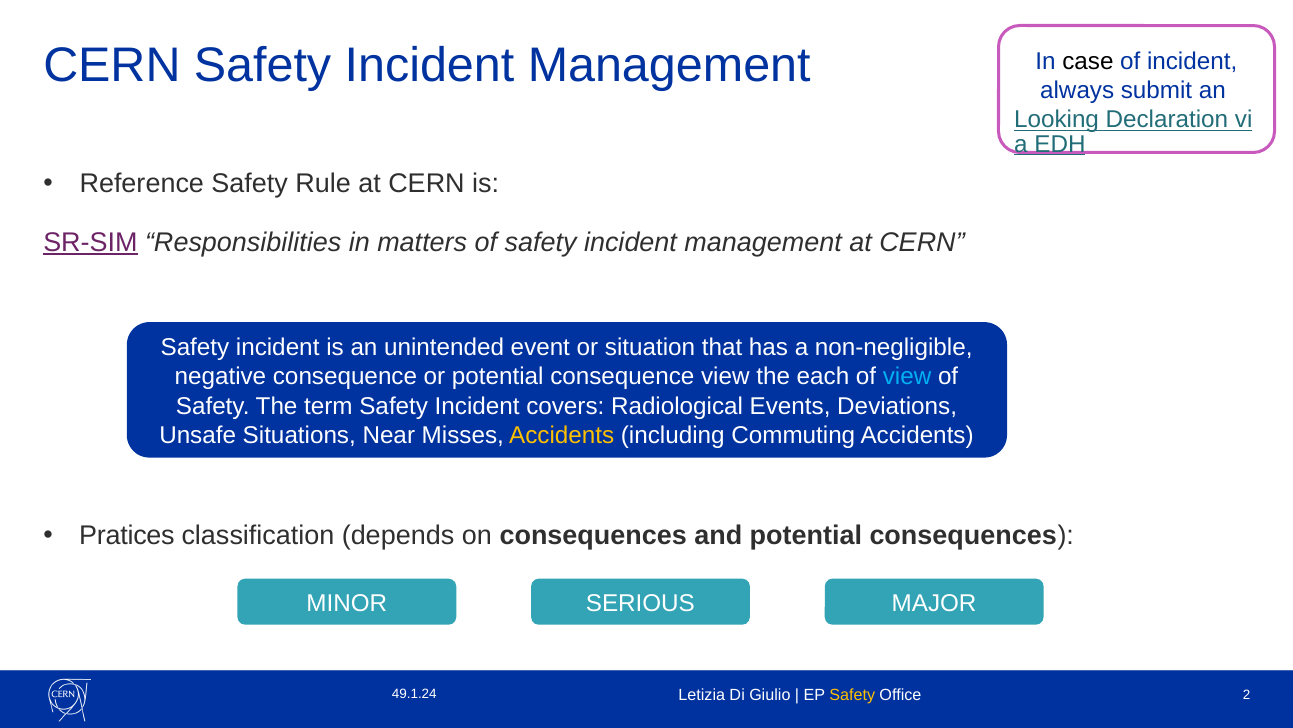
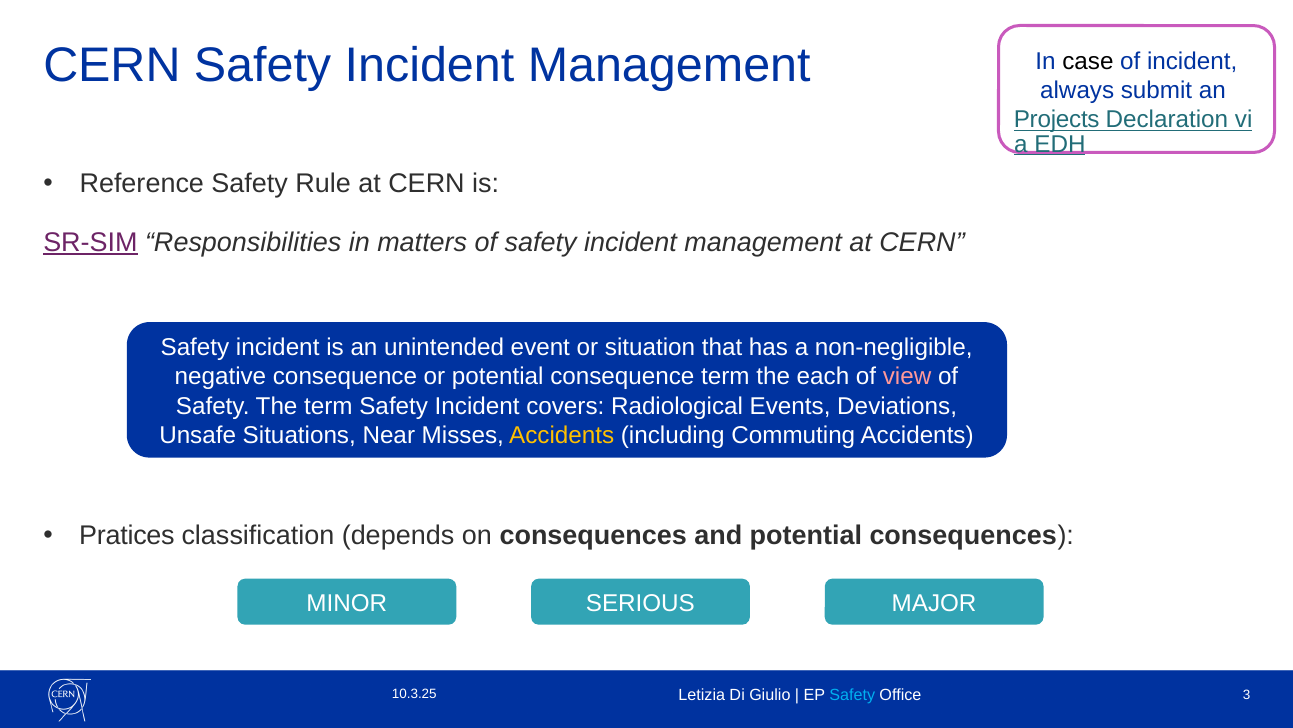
Looking: Looking -> Projects
consequence view: view -> term
view at (907, 377) colour: light blue -> pink
Safety at (852, 695) colour: yellow -> light blue
2: 2 -> 3
49.1.24: 49.1.24 -> 10.3.25
